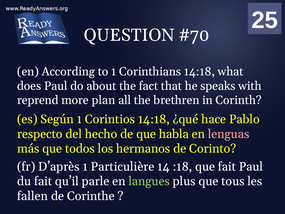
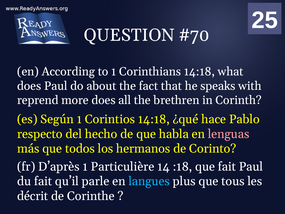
more plan: plan -> does
langues colour: light green -> light blue
fallen: fallen -> décrit
